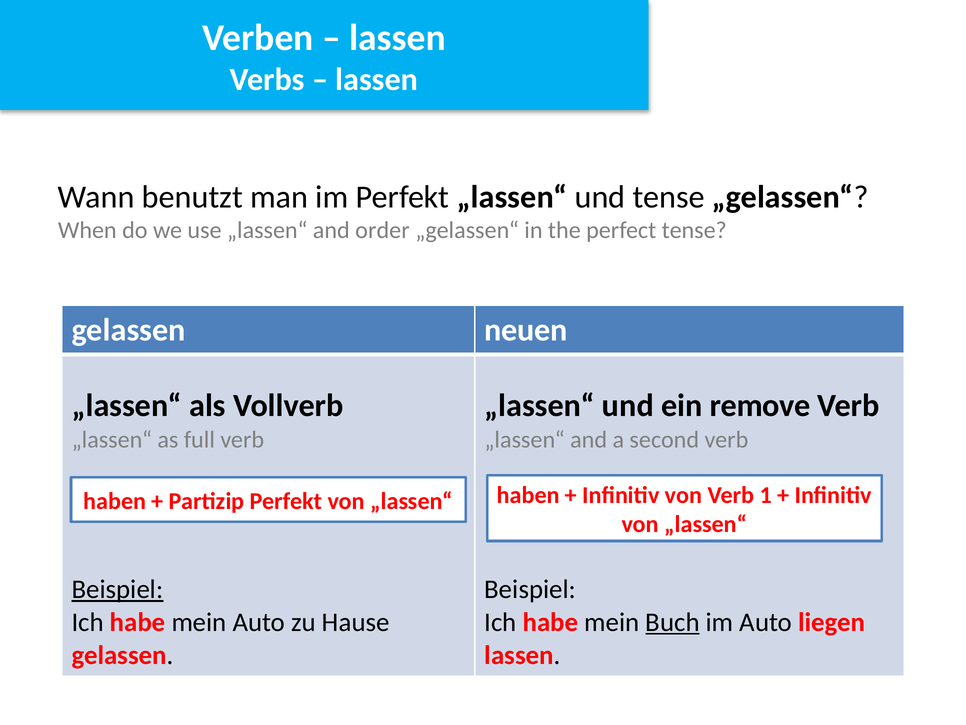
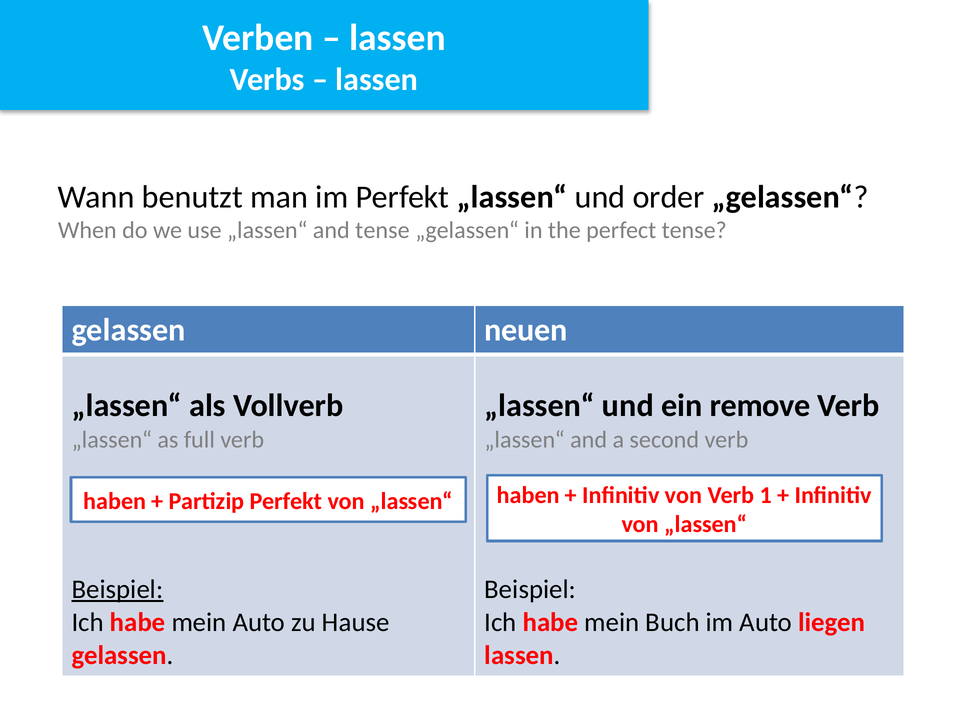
und tense: tense -> order
and order: order -> tense
Buch underline: present -> none
